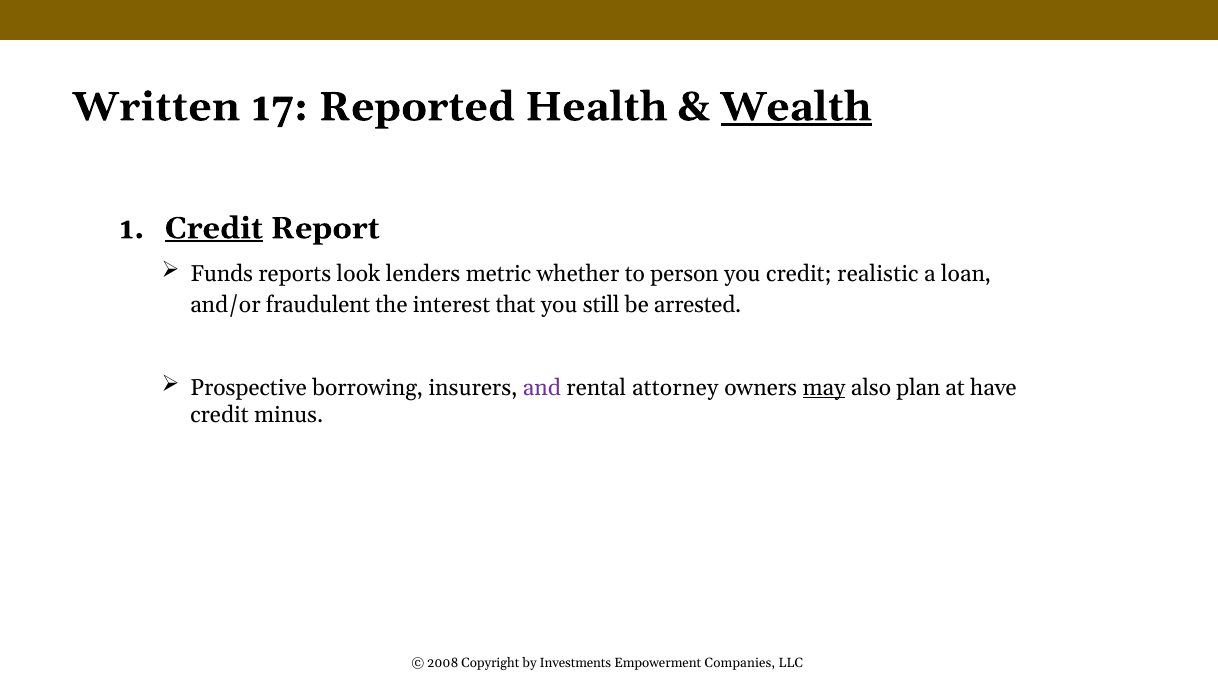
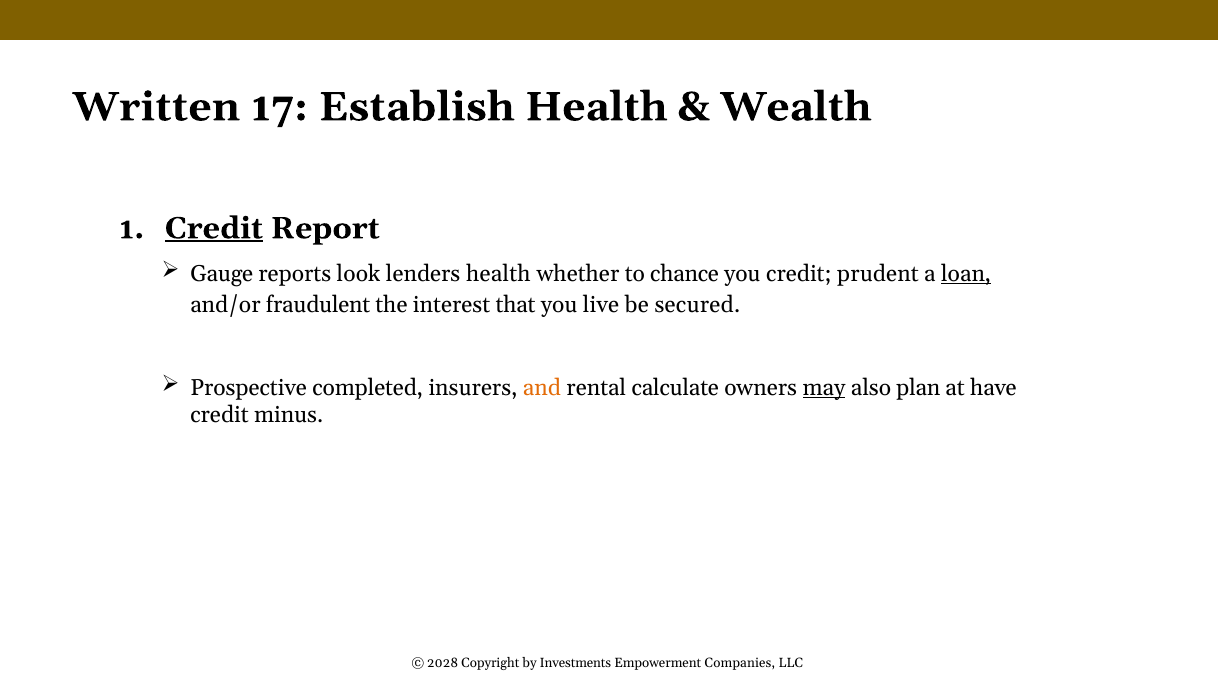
Reported: Reported -> Establish
Wealth underline: present -> none
Funds: Funds -> Gauge
lenders metric: metric -> health
person: person -> chance
realistic: realistic -> prudent
loan underline: none -> present
still: still -> live
arrested: arrested -> secured
borrowing: borrowing -> completed
and colour: purple -> orange
attorney: attorney -> calculate
2008: 2008 -> 2028
